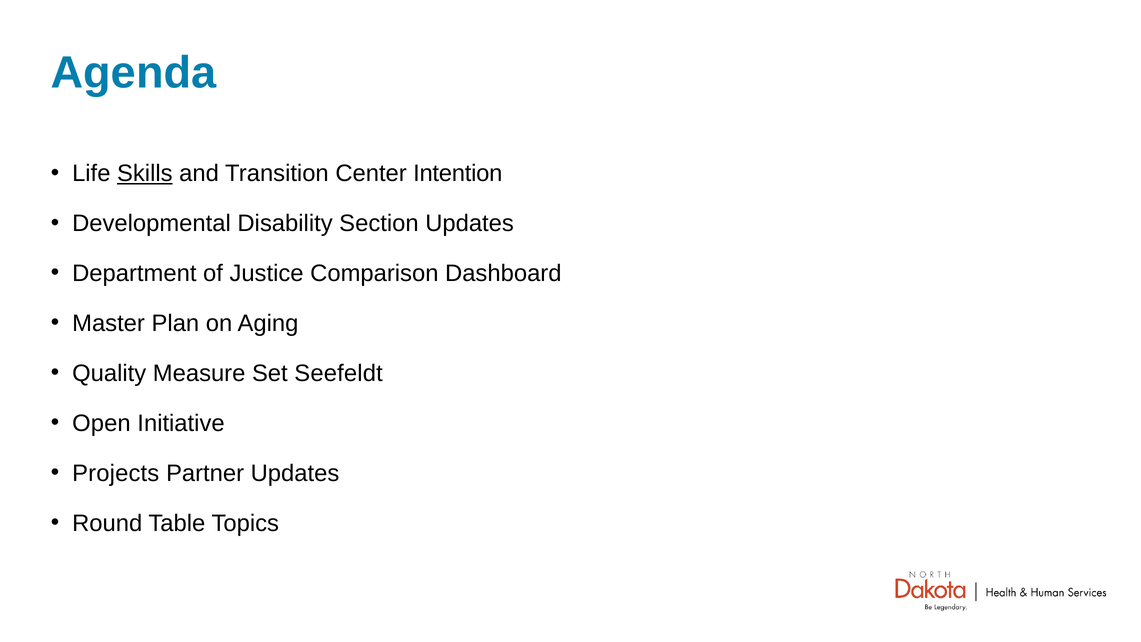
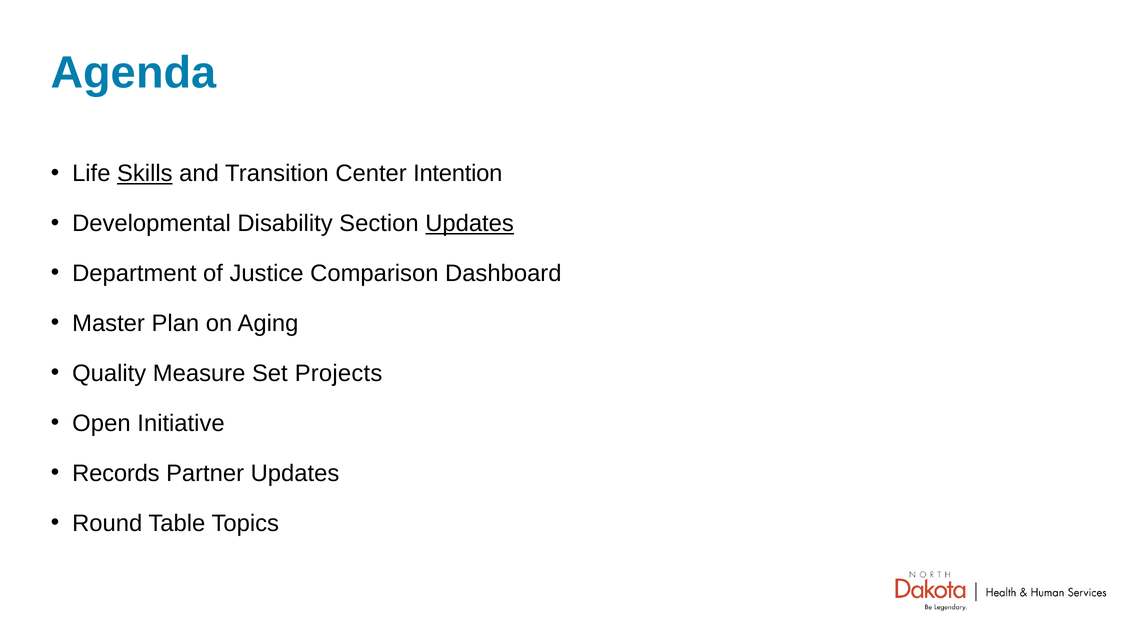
Updates at (470, 223) underline: none -> present
Seefeldt: Seefeldt -> Projects
Projects: Projects -> Records
